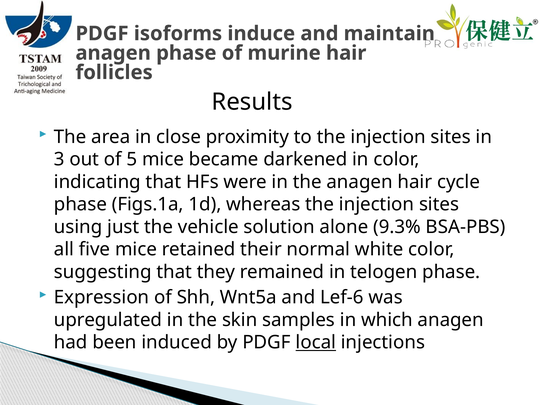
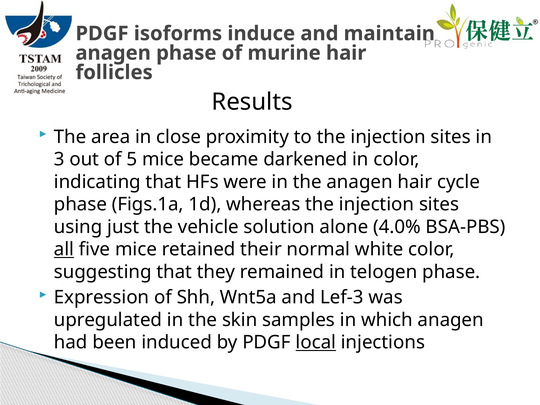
9.3%: 9.3% -> 4.0%
all underline: none -> present
Lef-6: Lef-6 -> Lef-3
